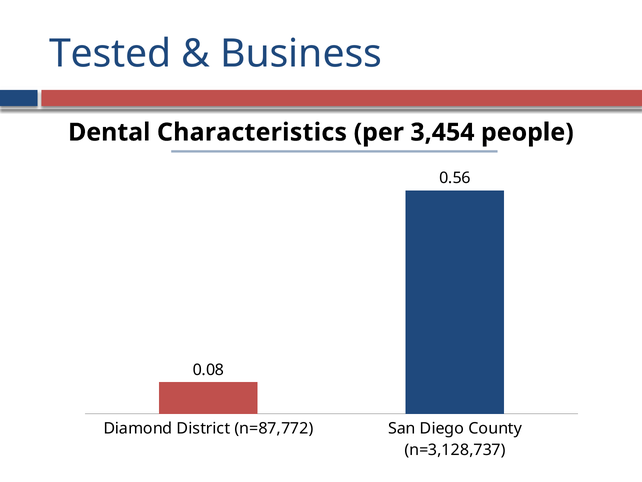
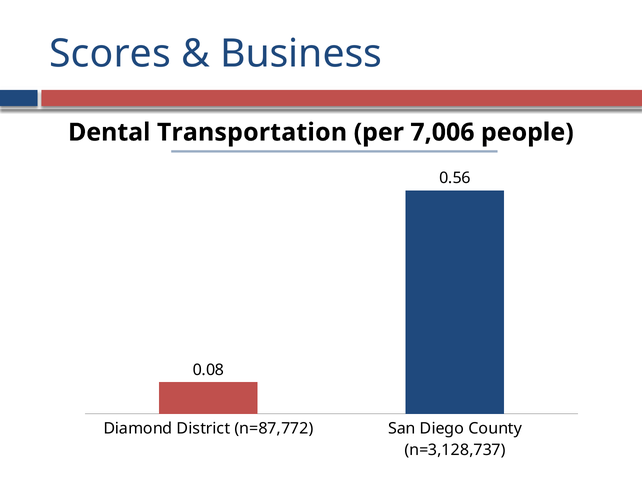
Tested: Tested -> Scores
Characteristics: Characteristics -> Transportation
3,454: 3,454 -> 7,006
